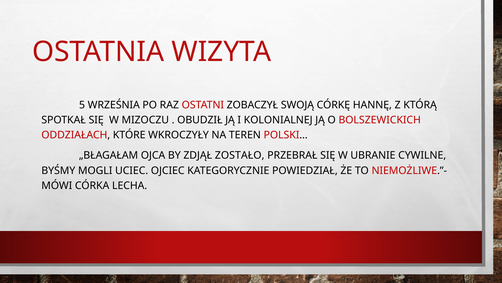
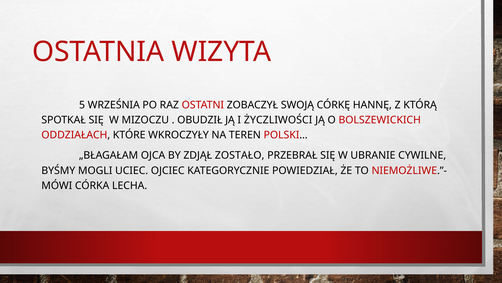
KOLONIALNEJ: KOLONIALNEJ -> ŻYCZLIWOŚCI
